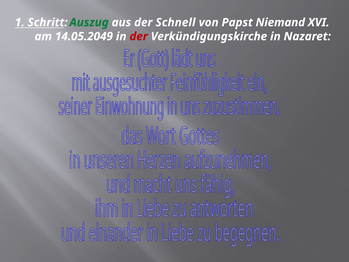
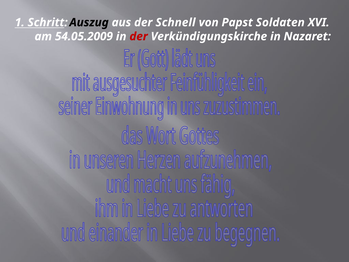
Auszug colour: green -> black
Niemand: Niemand -> Soldaten
14.05.2049: 14.05.2049 -> 54.05.2009
